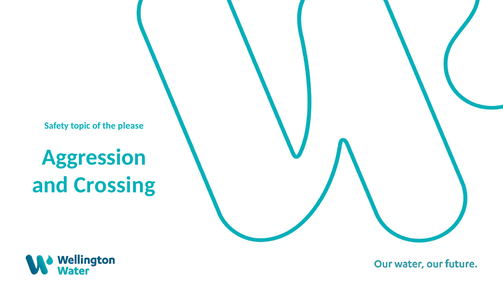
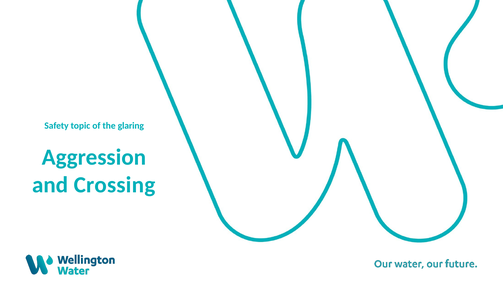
please: please -> glaring
